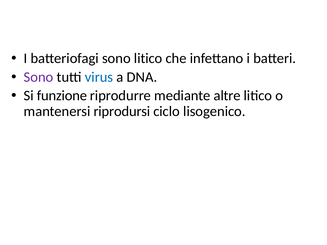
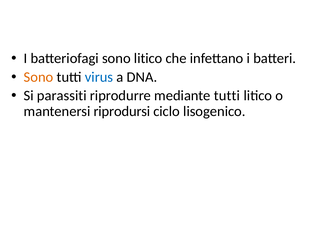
Sono at (39, 77) colour: purple -> orange
funzione: funzione -> parassiti
mediante altre: altre -> tutti
